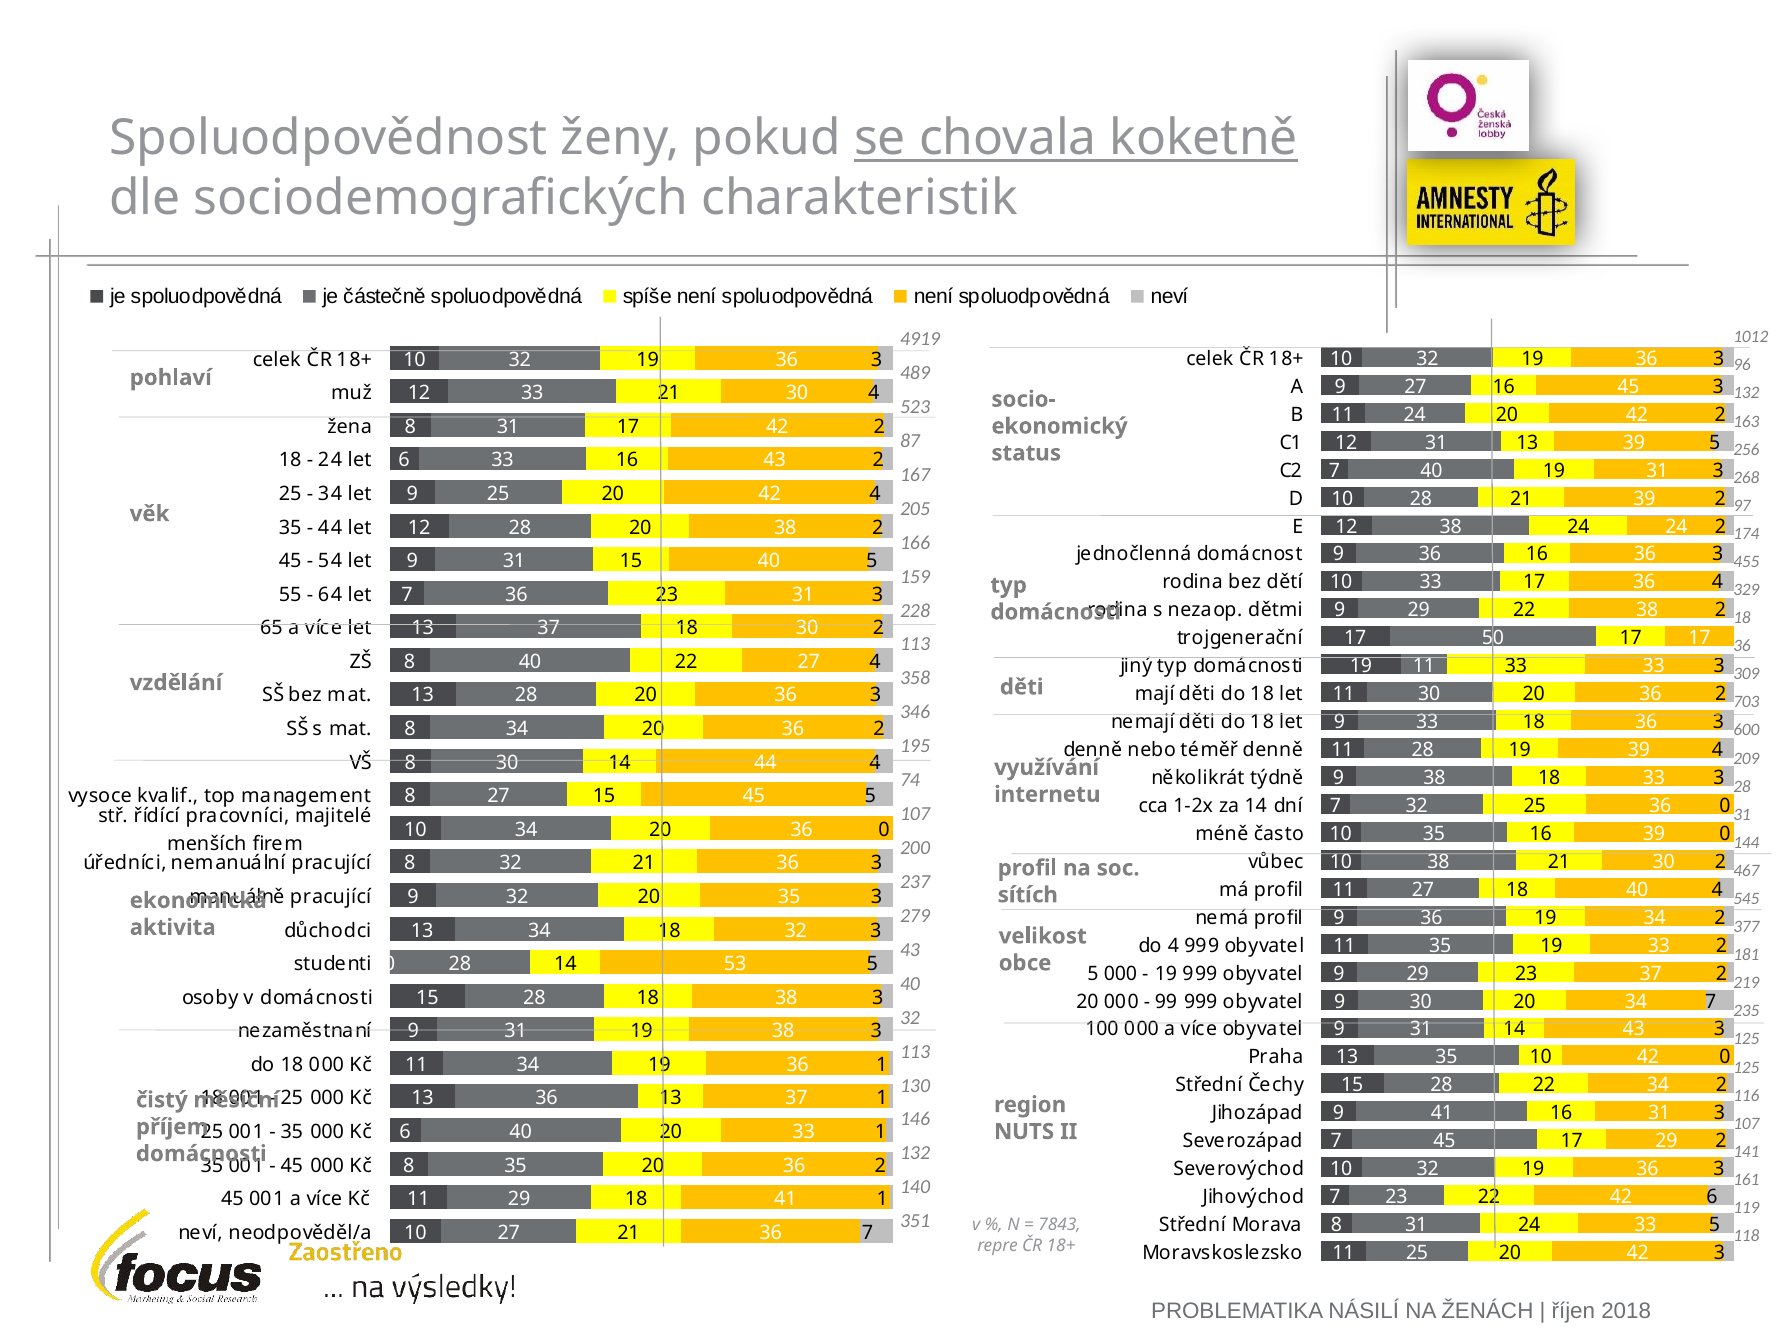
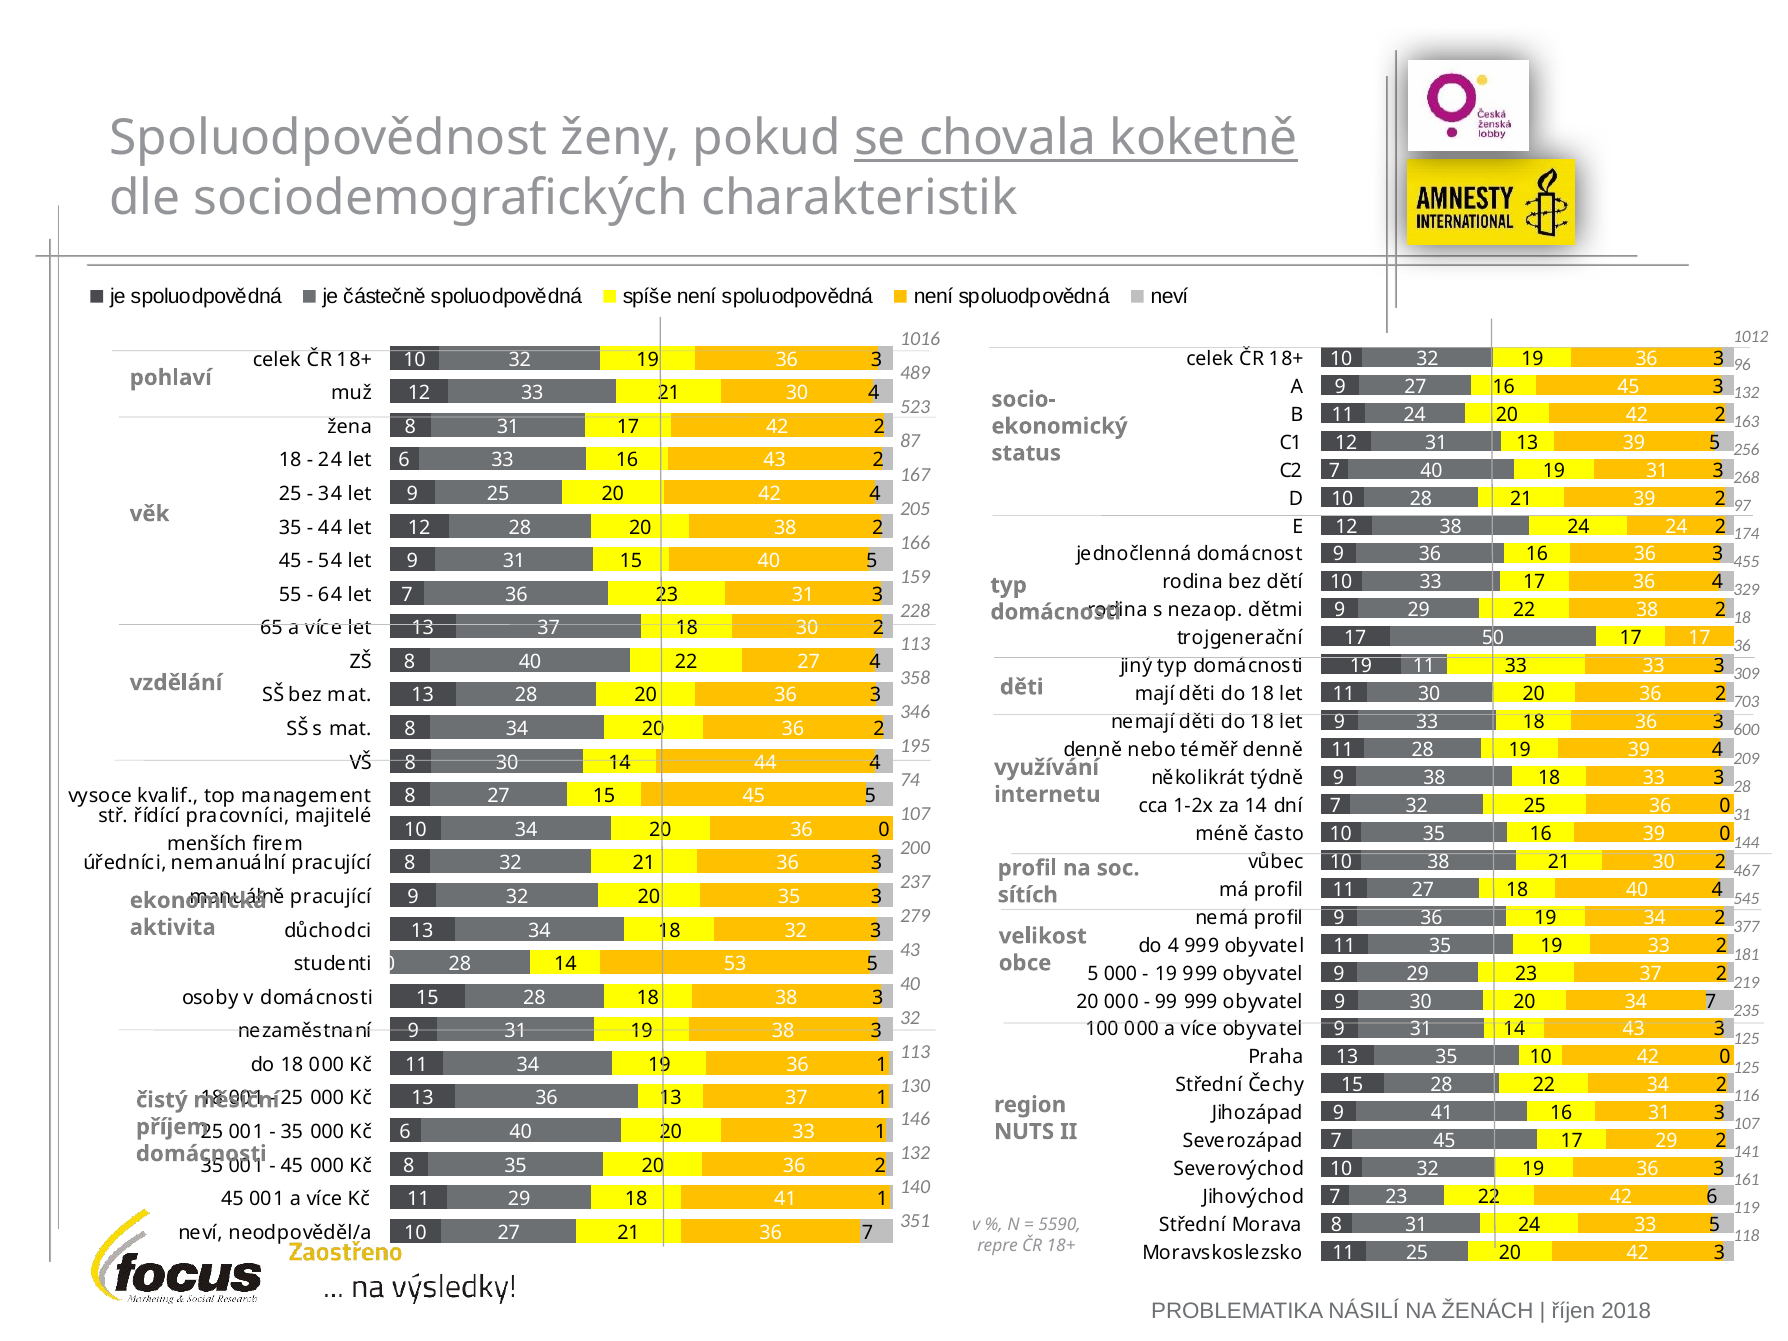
4919: 4919 -> 1016
7843: 7843 -> 5590
